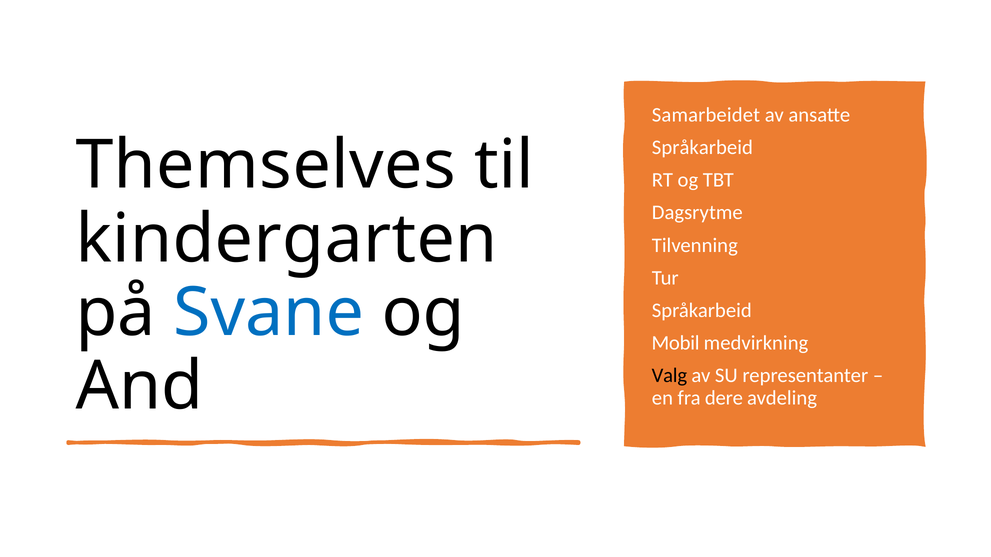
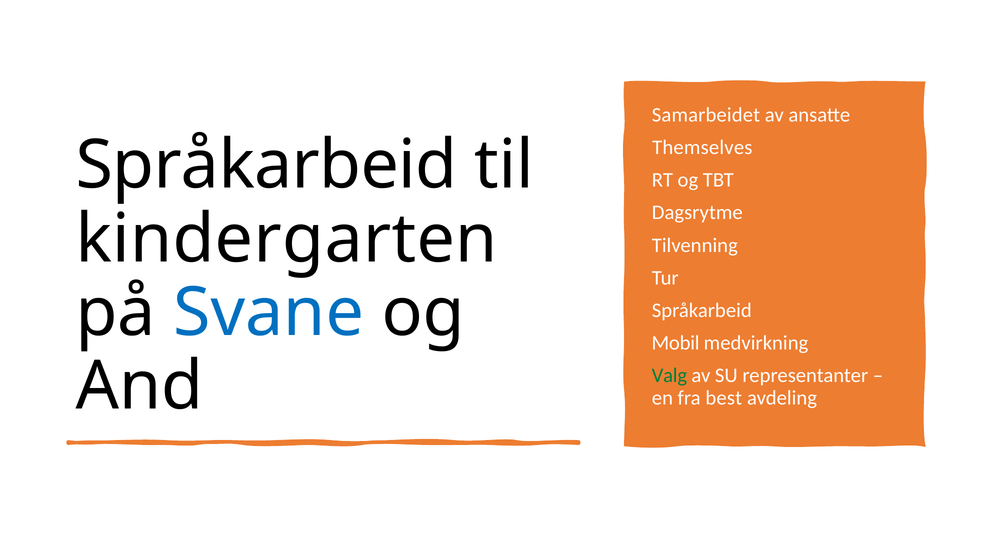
Språkarbeid at (702, 148): Språkarbeid -> Themselves
Themselves at (266, 166): Themselves -> Språkarbeid
Valg colour: black -> green
dere: dere -> best
